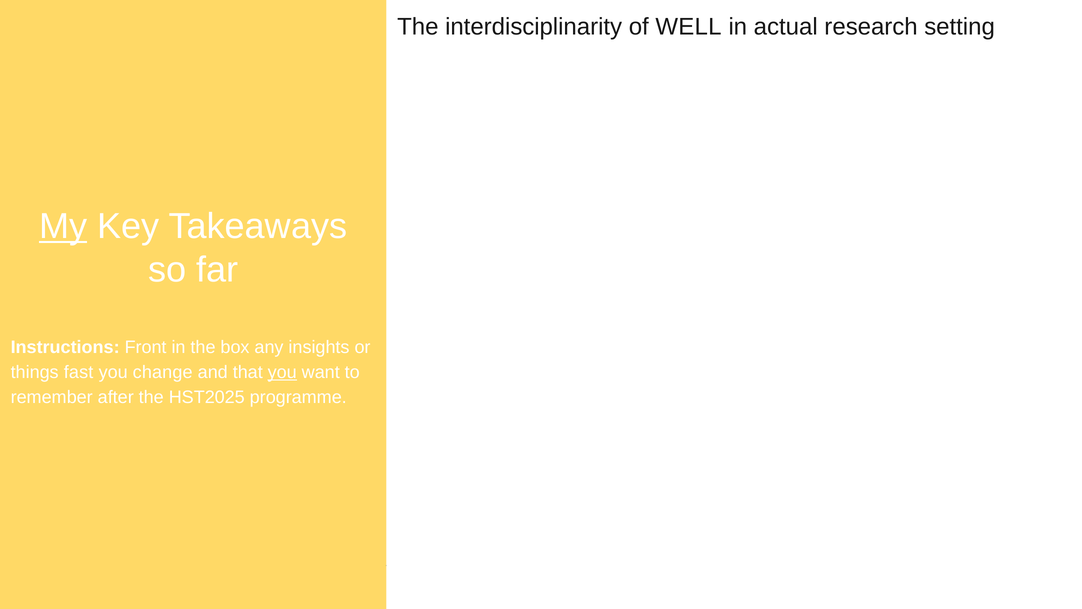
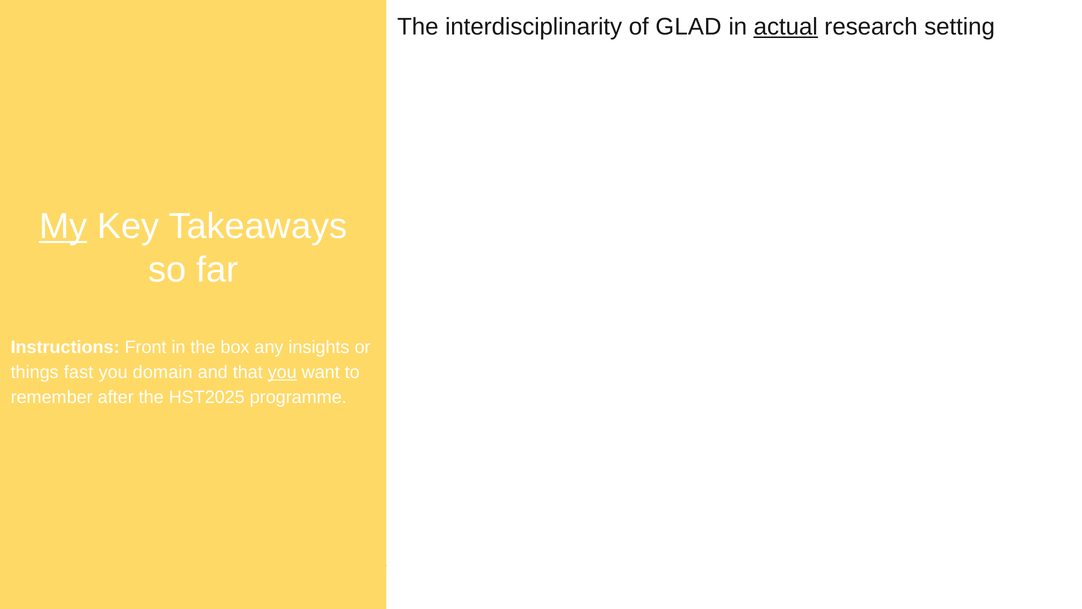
WELL: WELL -> GLAD
actual underline: none -> present
change: change -> domain
